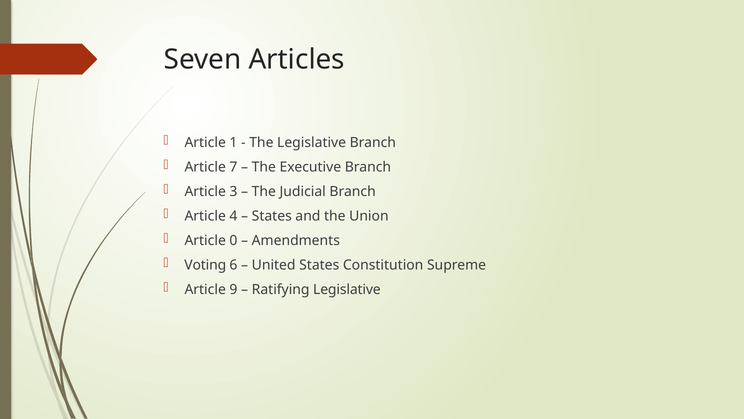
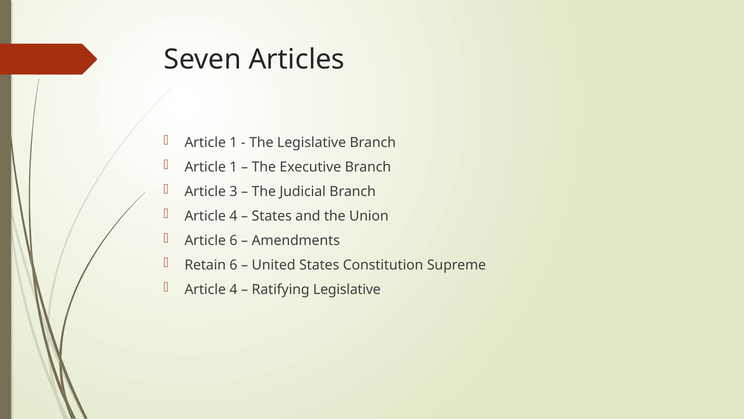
7 at (233, 167): 7 -> 1
Article 0: 0 -> 6
Voting: Voting -> Retain
9 at (233, 289): 9 -> 4
